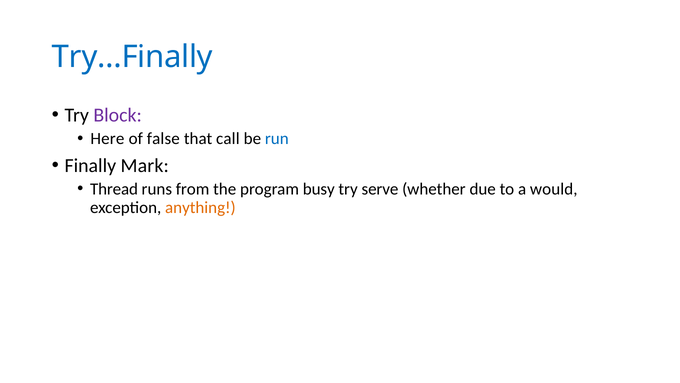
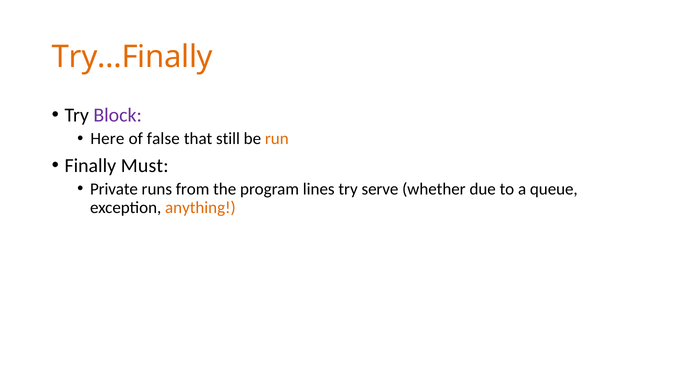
Try…Finally colour: blue -> orange
call: call -> still
run colour: blue -> orange
Mark: Mark -> Must
Thread: Thread -> Private
busy: busy -> lines
would: would -> queue
